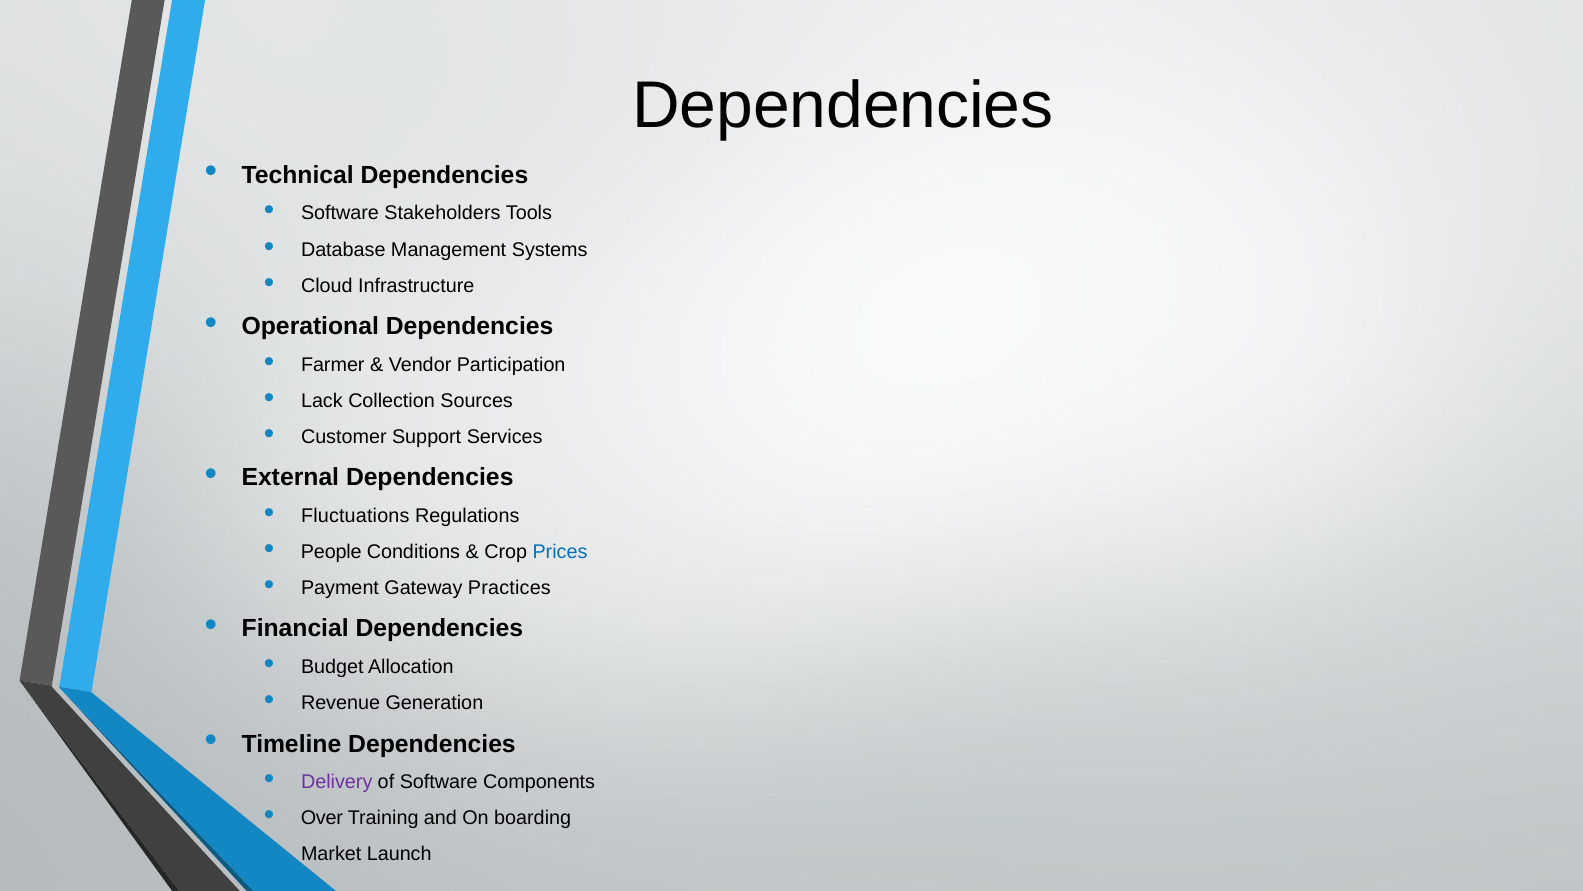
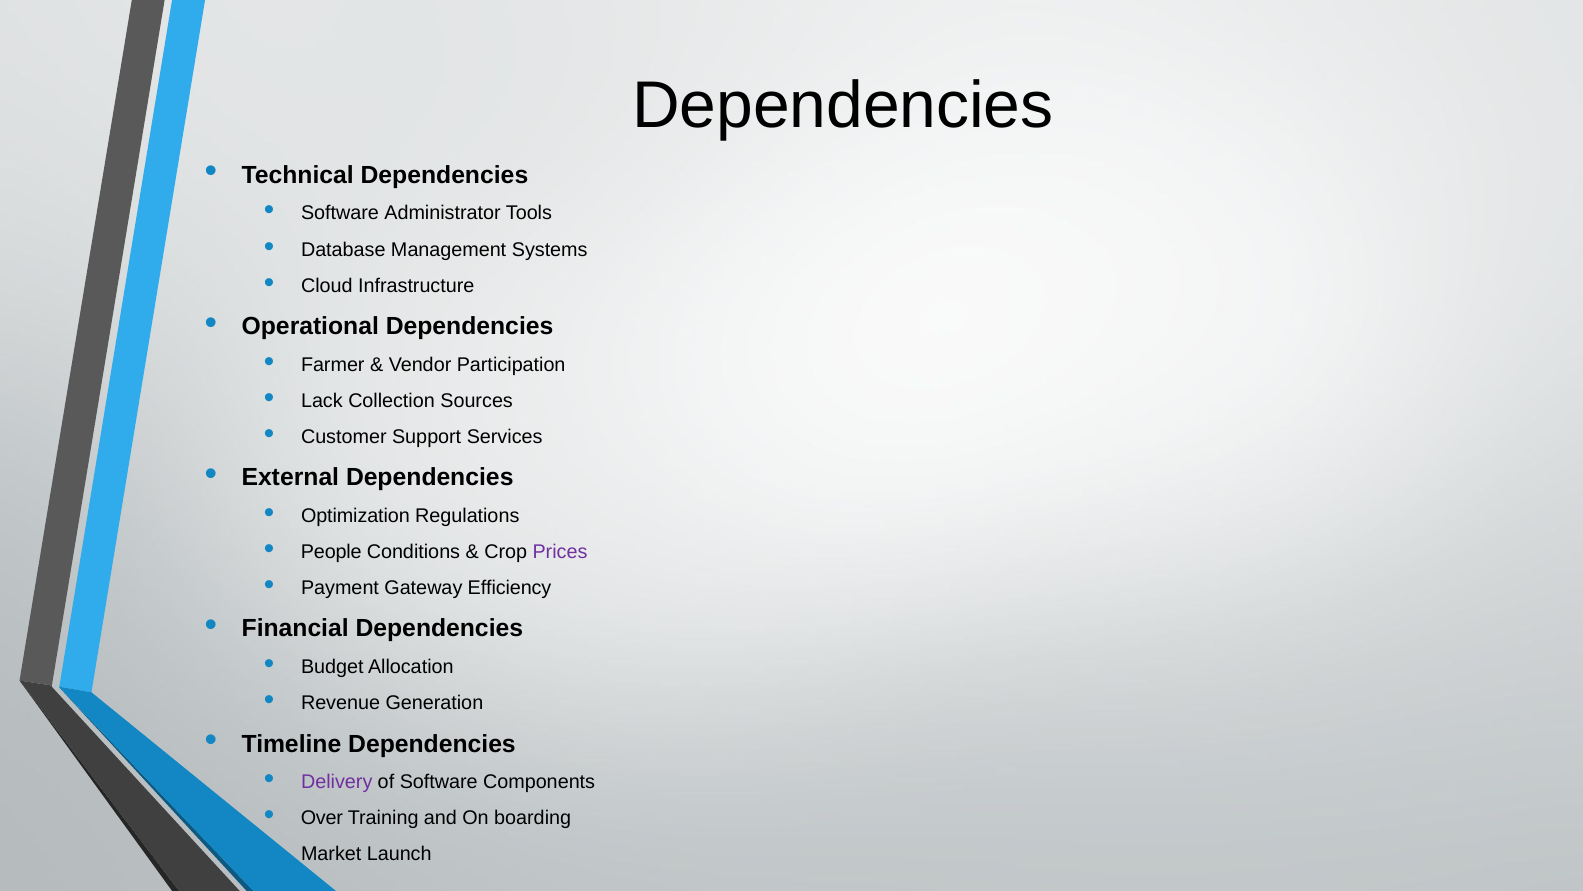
Stakeholders: Stakeholders -> Administrator
Fluctuations: Fluctuations -> Optimization
Prices colour: blue -> purple
Practices: Practices -> Efficiency
